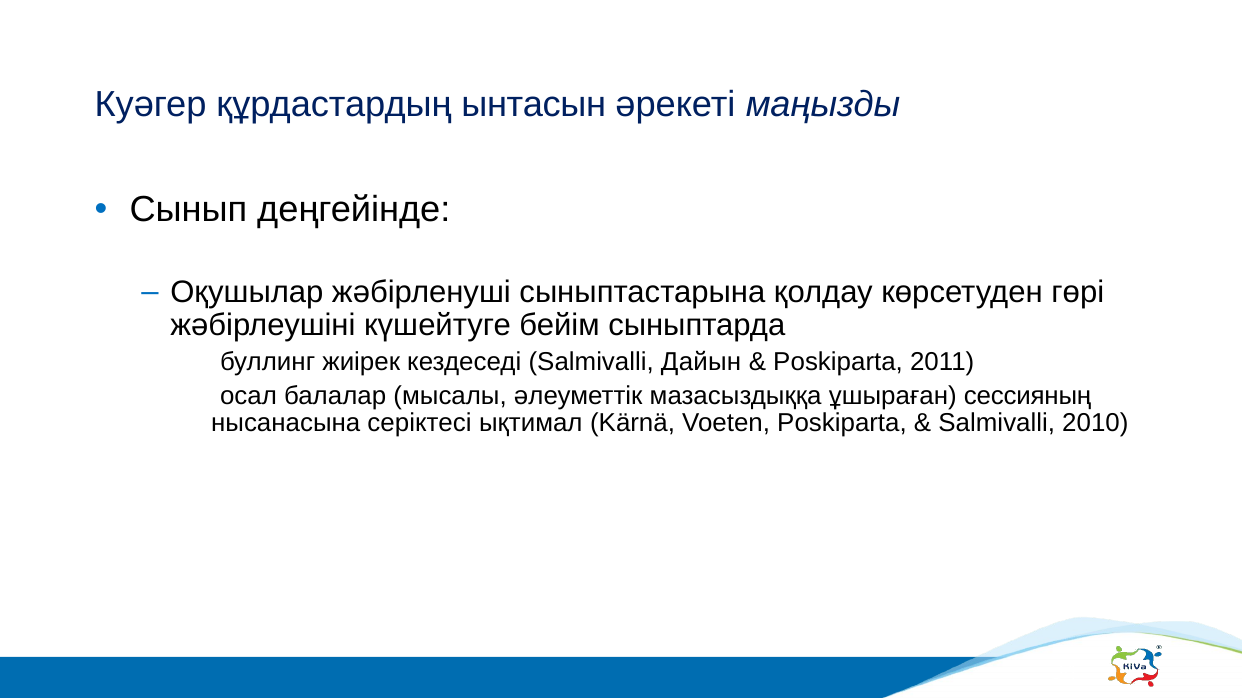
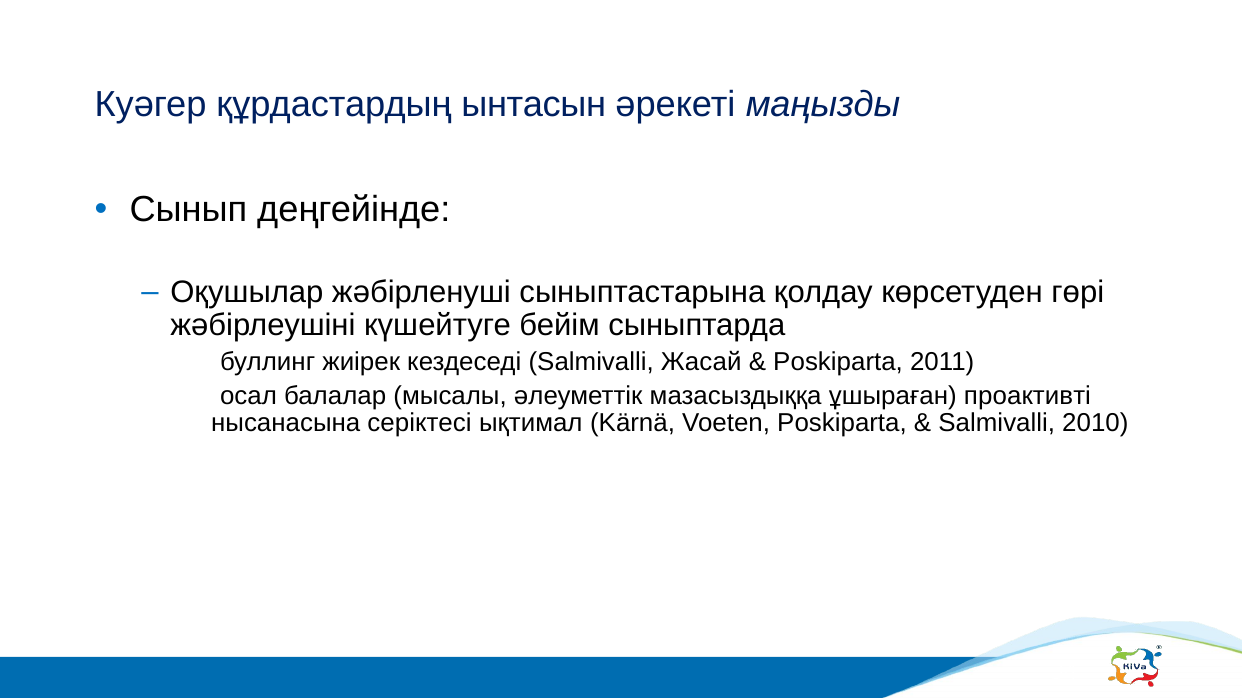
Дайын: Дайын -> Жасай
сессияның: сессияның -> проактивті
